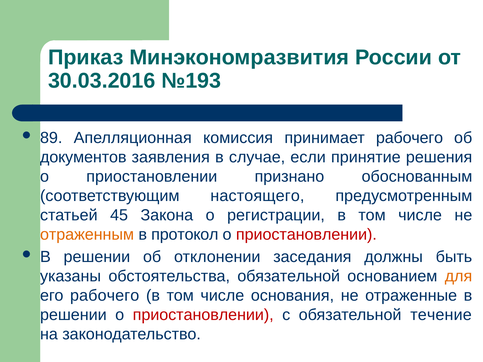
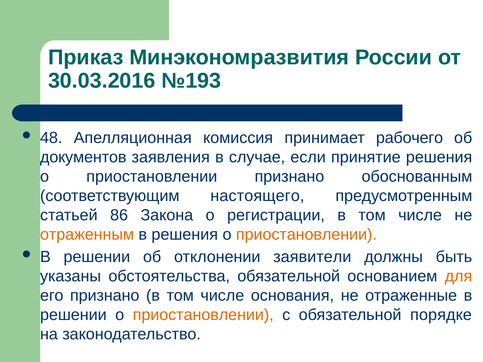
89: 89 -> 48
45: 45 -> 86
в протокол: протокол -> решения
приостановлении at (306, 235) colour: red -> orange
заседания: заседания -> заявители
его рабочего: рабочего -> признано
приостановлении at (203, 315) colour: red -> orange
течение: течение -> порядке
